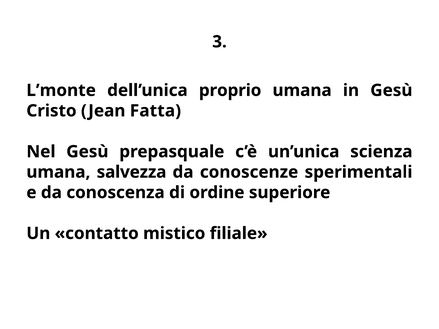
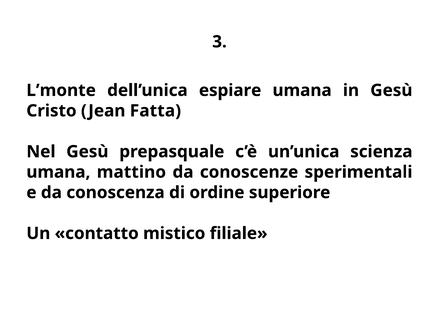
proprio: proprio -> espiare
salvezza: salvezza -> mattino
